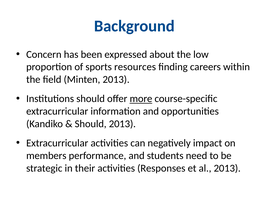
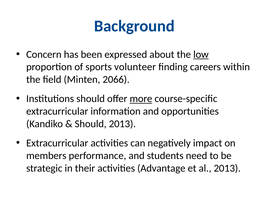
low underline: none -> present
resources: resources -> volunteer
Minten 2013: 2013 -> 2066
Responses: Responses -> Advantage
